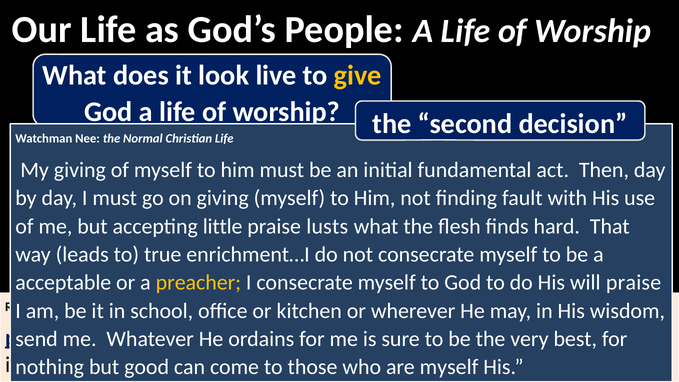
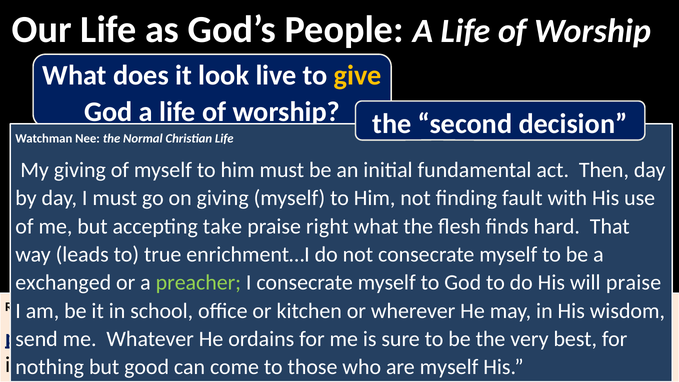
little: little -> take
lusts: lusts -> right
acceptable at (63, 283): acceptable -> exchanged
preacher colour: yellow -> light green
